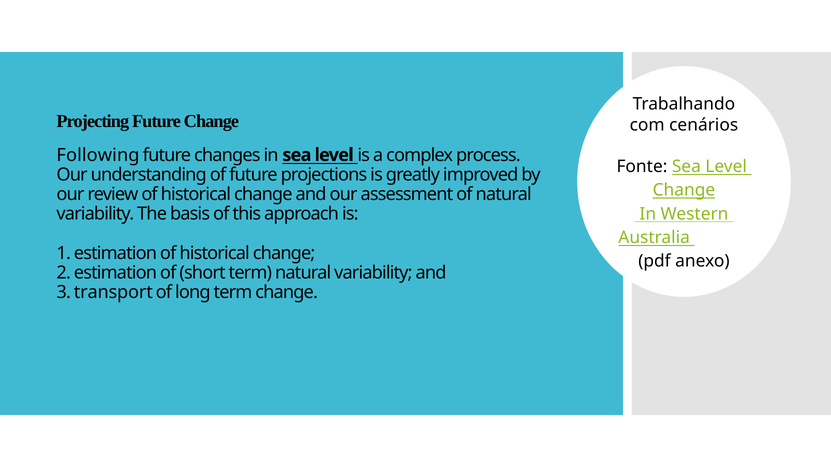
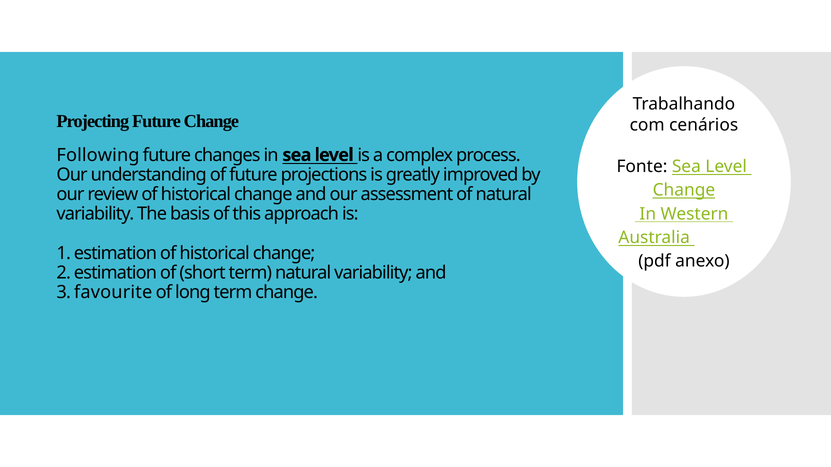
transport: transport -> favourite
